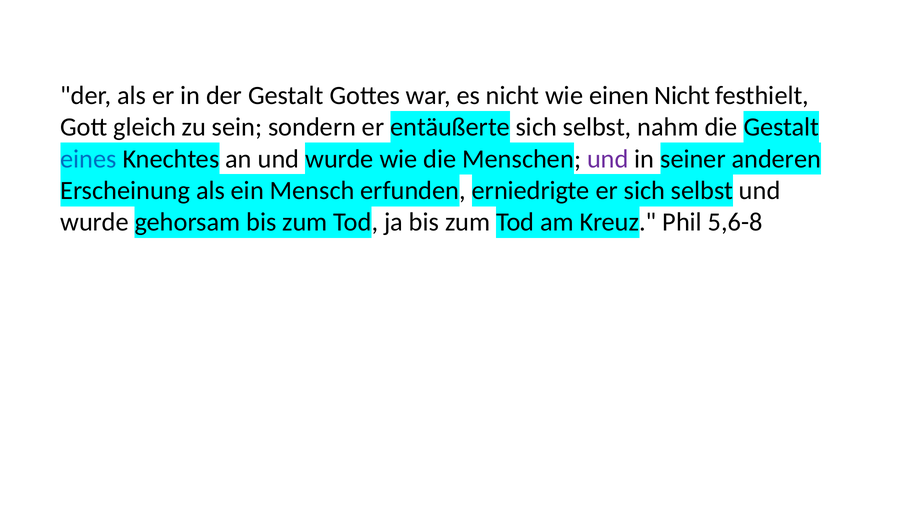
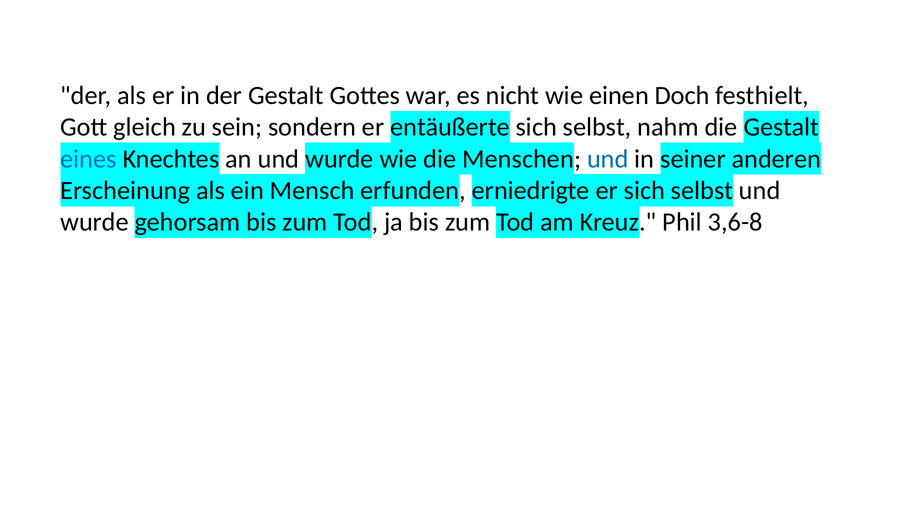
einen Nicht: Nicht -> Doch
und at (608, 159) colour: purple -> blue
5,6-8: 5,6-8 -> 3,6-8
